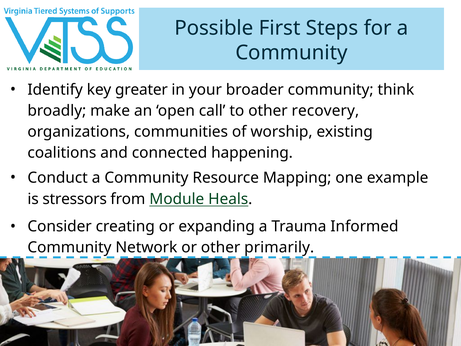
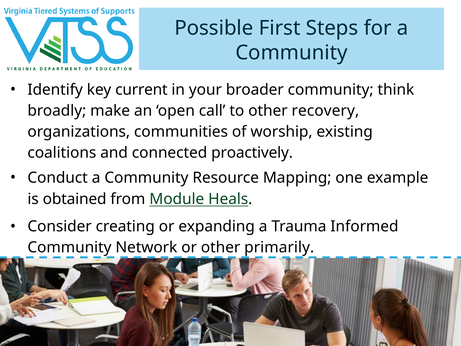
greater: greater -> current
happening: happening -> proactively
stressors: stressors -> obtained
